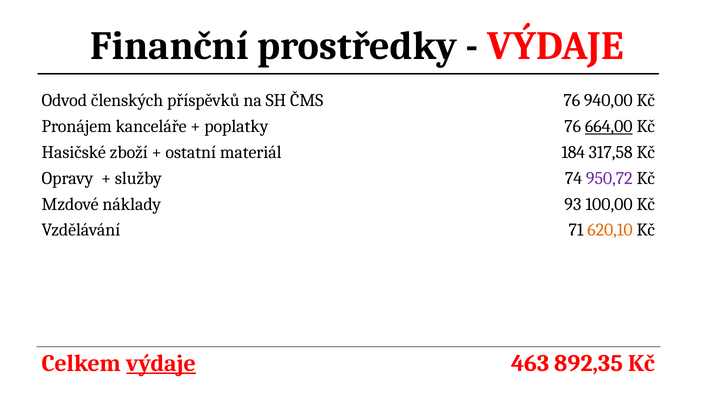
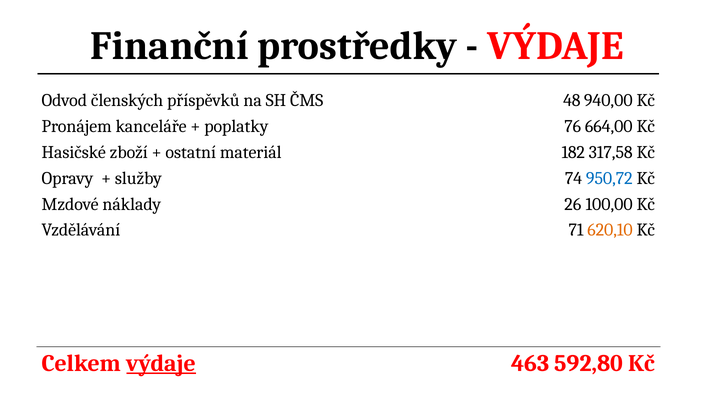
ČMS 76: 76 -> 48
664,00 underline: present -> none
184: 184 -> 182
950,72 colour: purple -> blue
93: 93 -> 26
892,35: 892,35 -> 592,80
